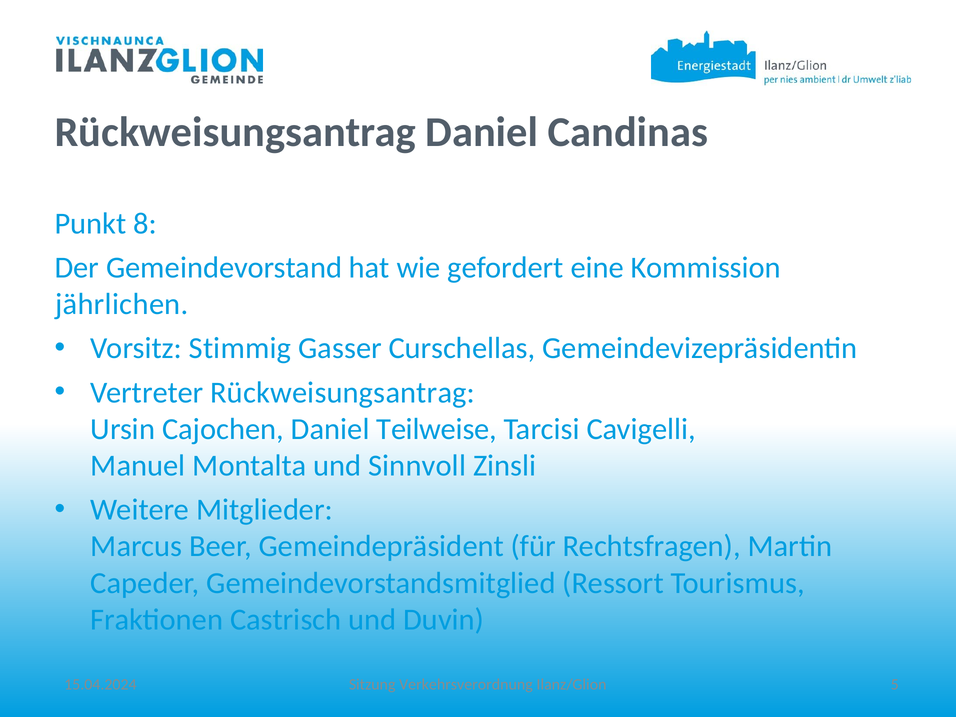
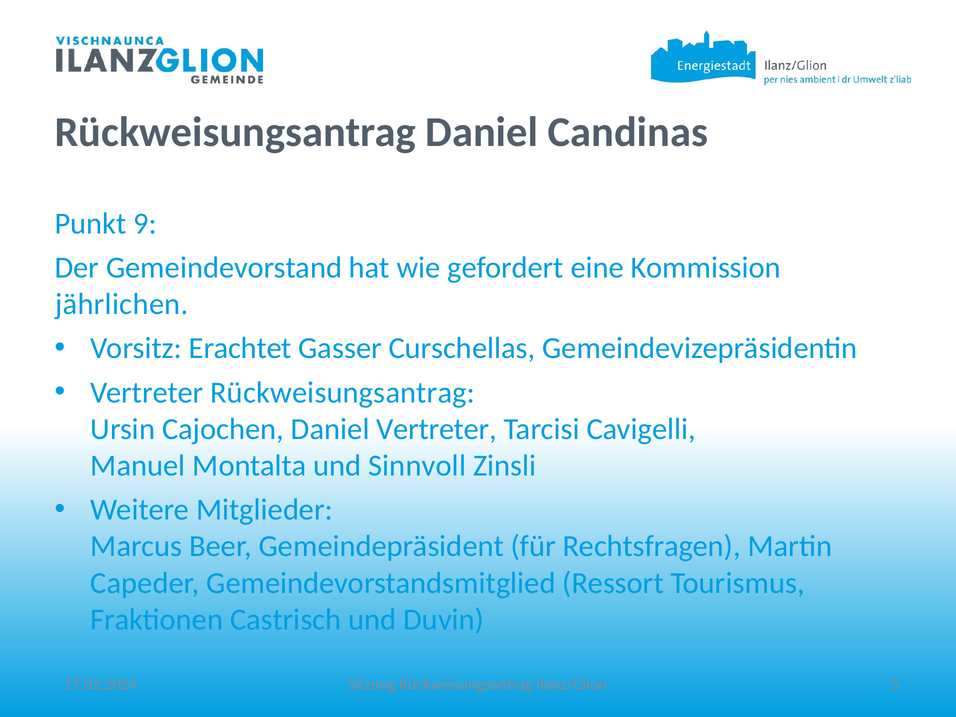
8: 8 -> 9
Stimmig: Stimmig -> Erachtet
Daniel Teilweise: Teilweise -> Vertreter
15.04.2024: 15.04.2024 -> 17.02.2024
Sitzung Verkehrsverordnung: Verkehrsverordnung -> Rückweisungsantrag
